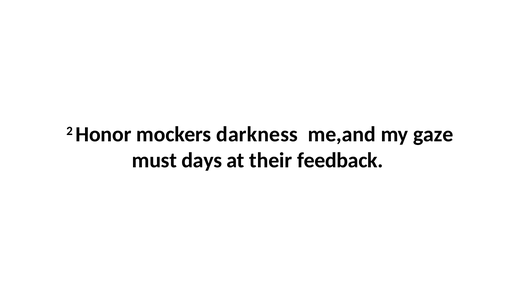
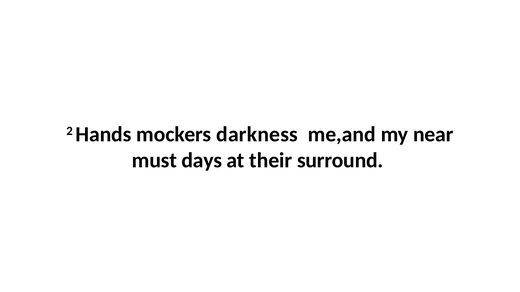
Honor: Honor -> Hands
gaze: gaze -> near
feedback: feedback -> surround
